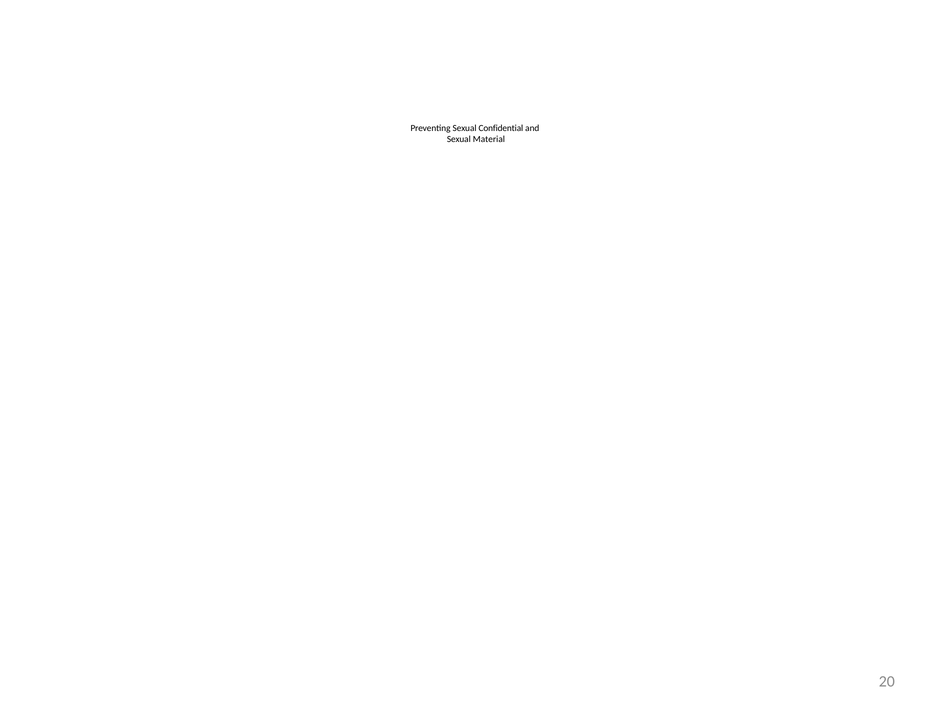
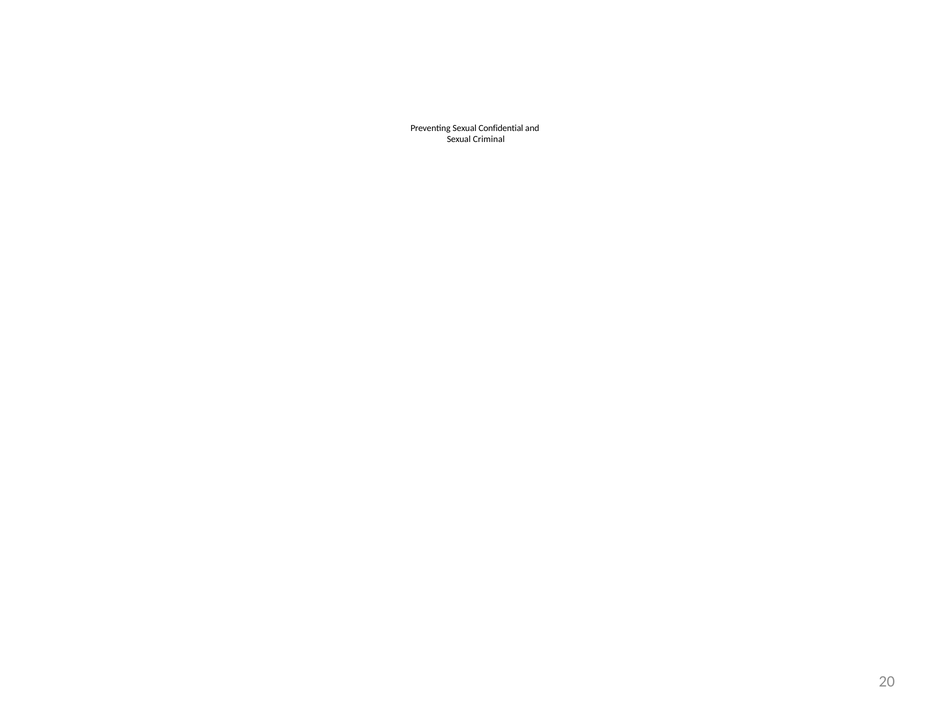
Material: Material -> Criminal
